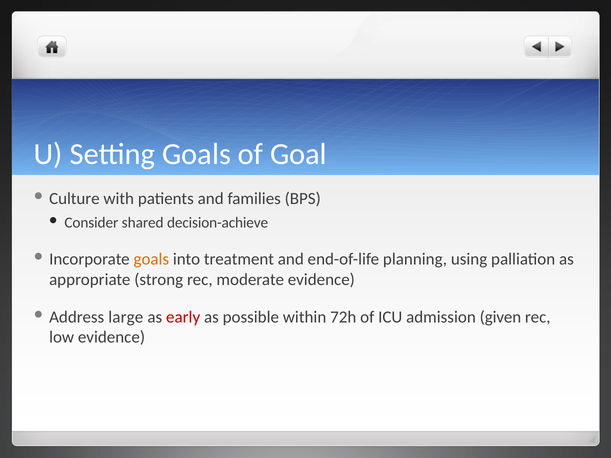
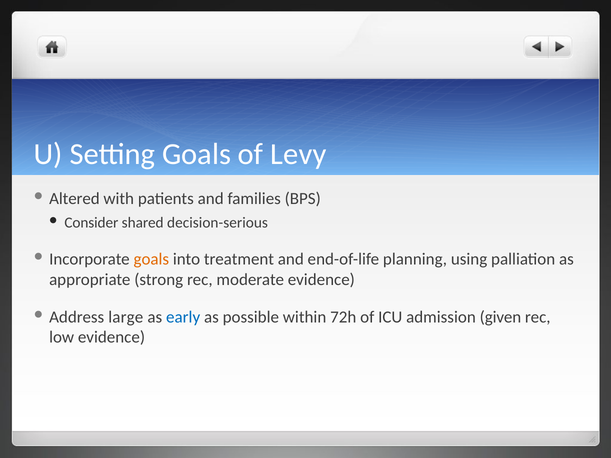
Goal: Goal -> Levy
Culture: Culture -> Altered
decision-achieve: decision-achieve -> decision-serious
early colour: red -> blue
